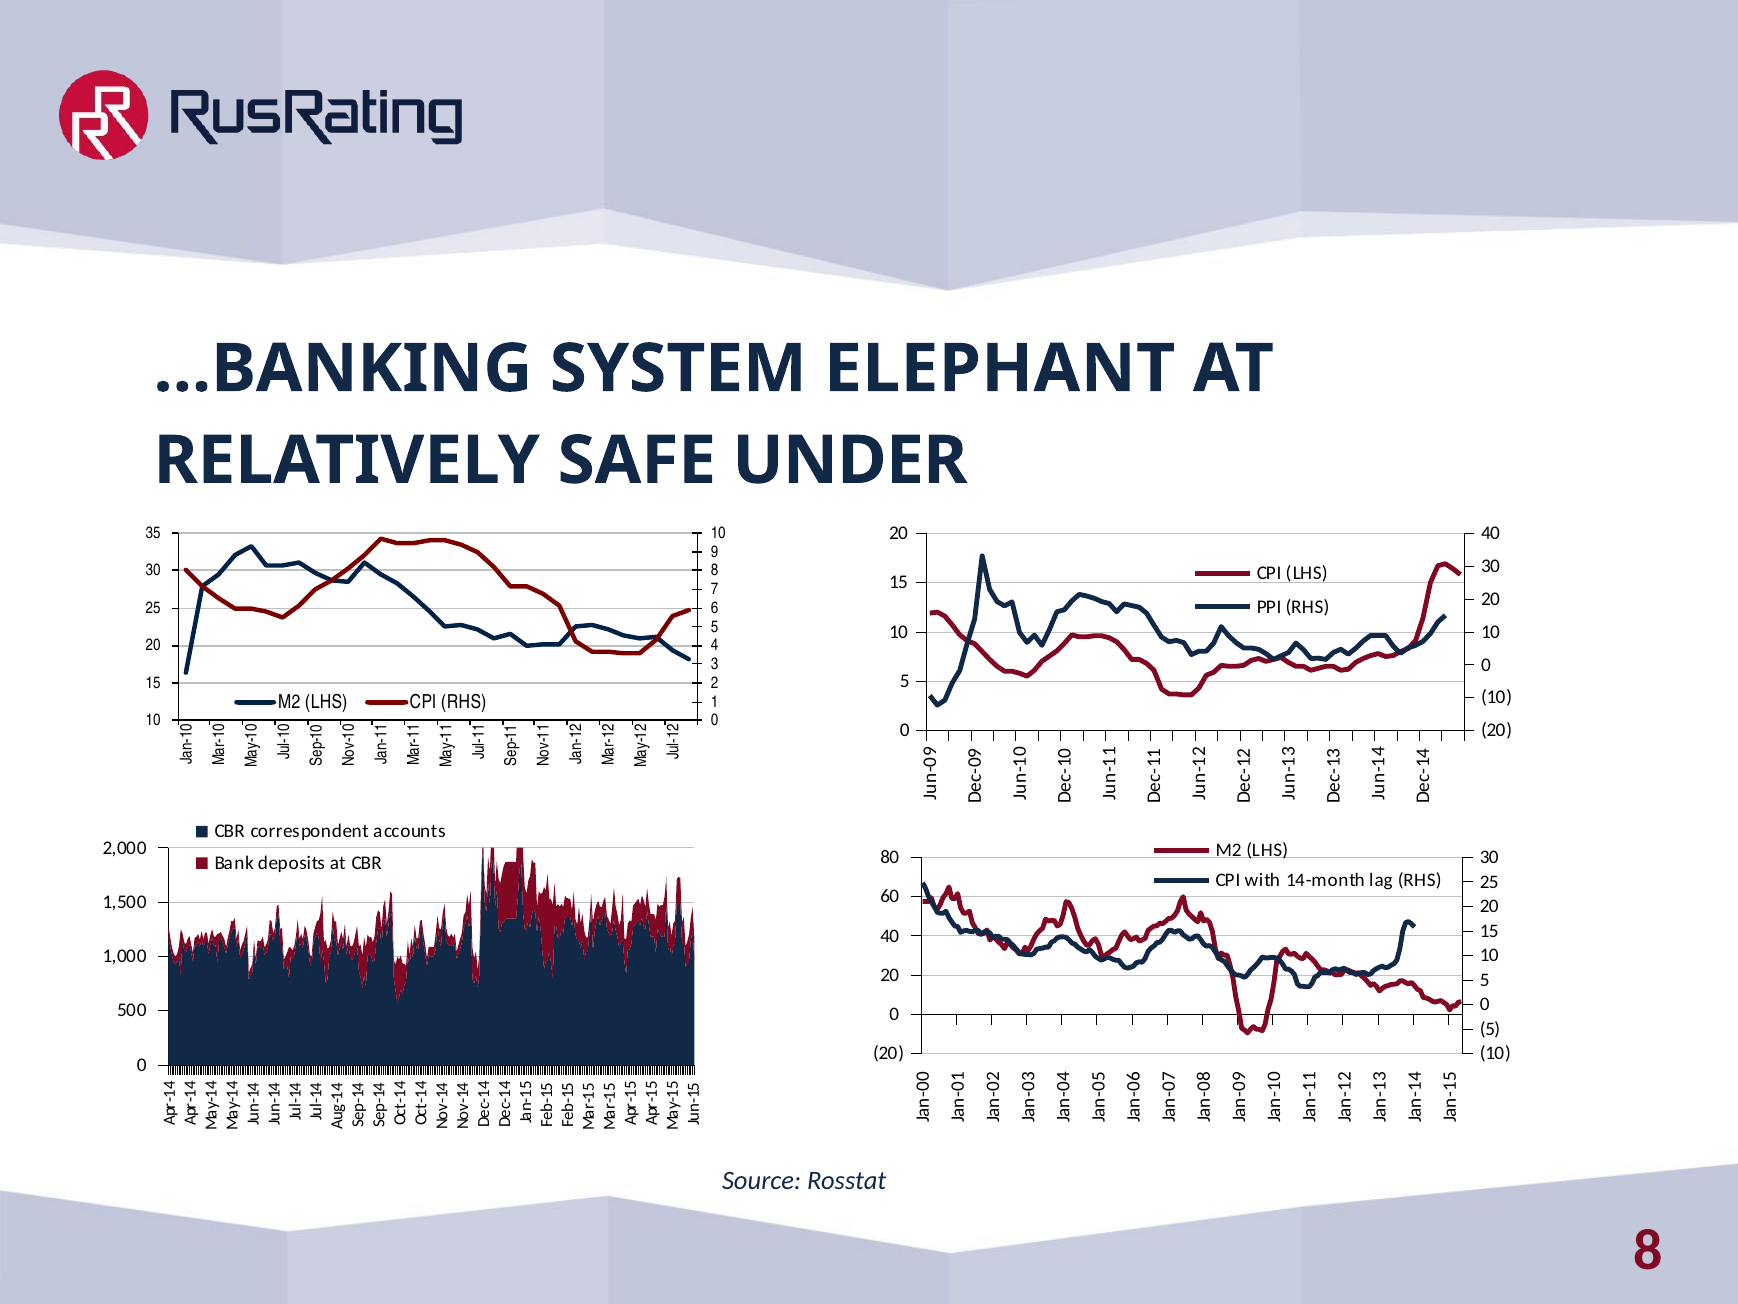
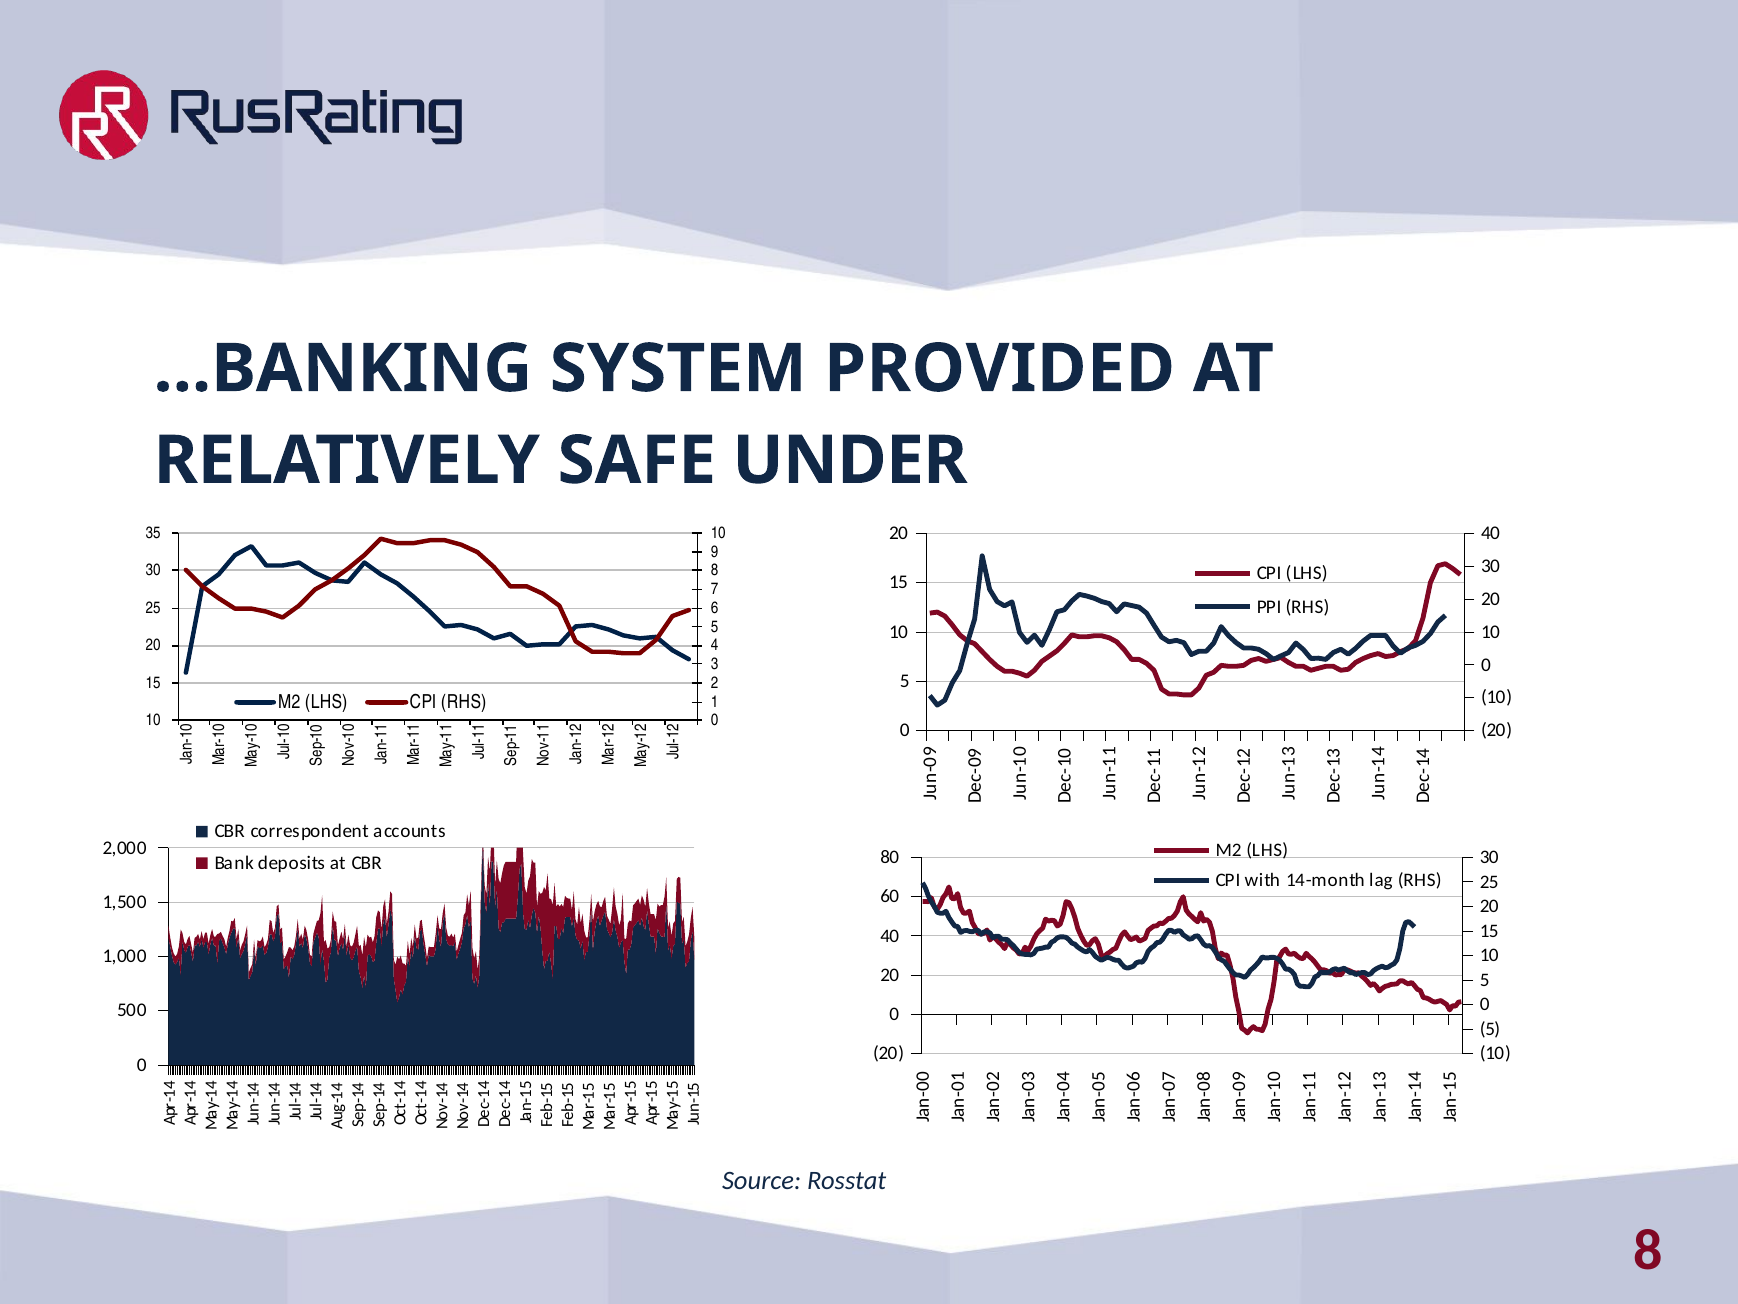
ELEPHANT: ELEPHANT -> PROVIDED
